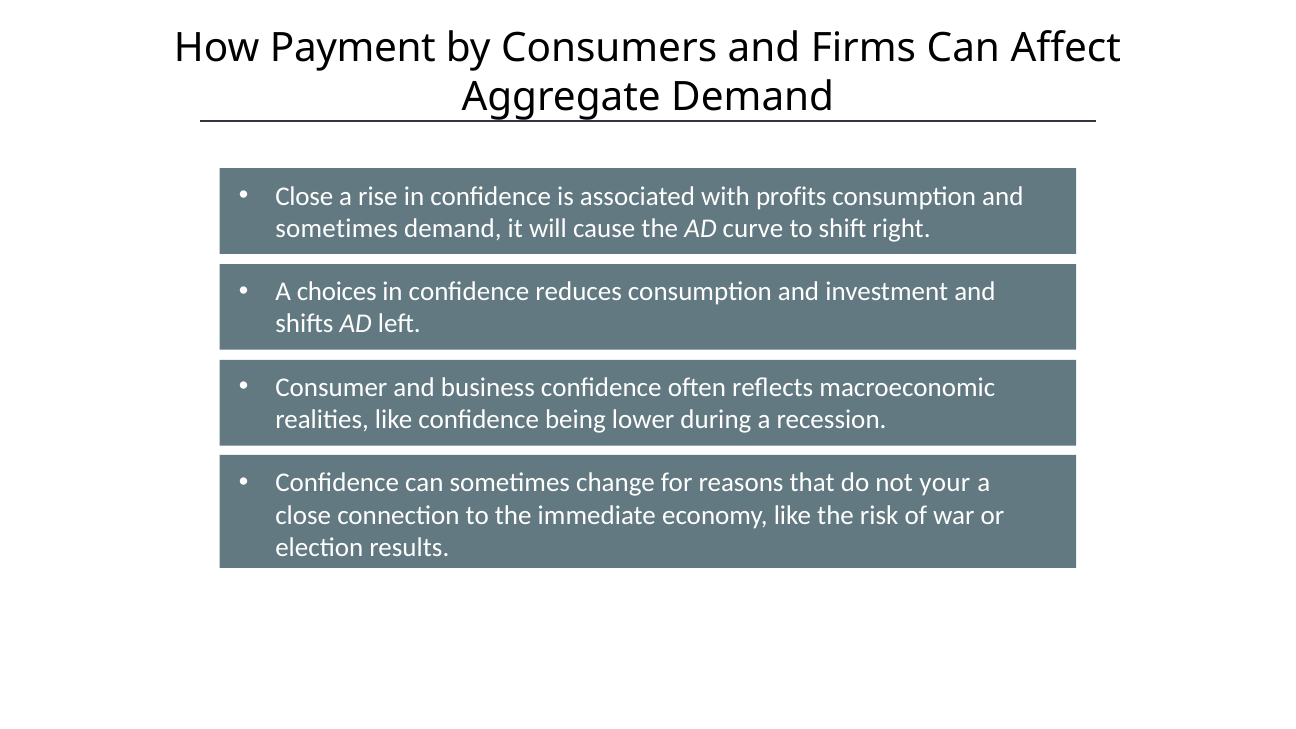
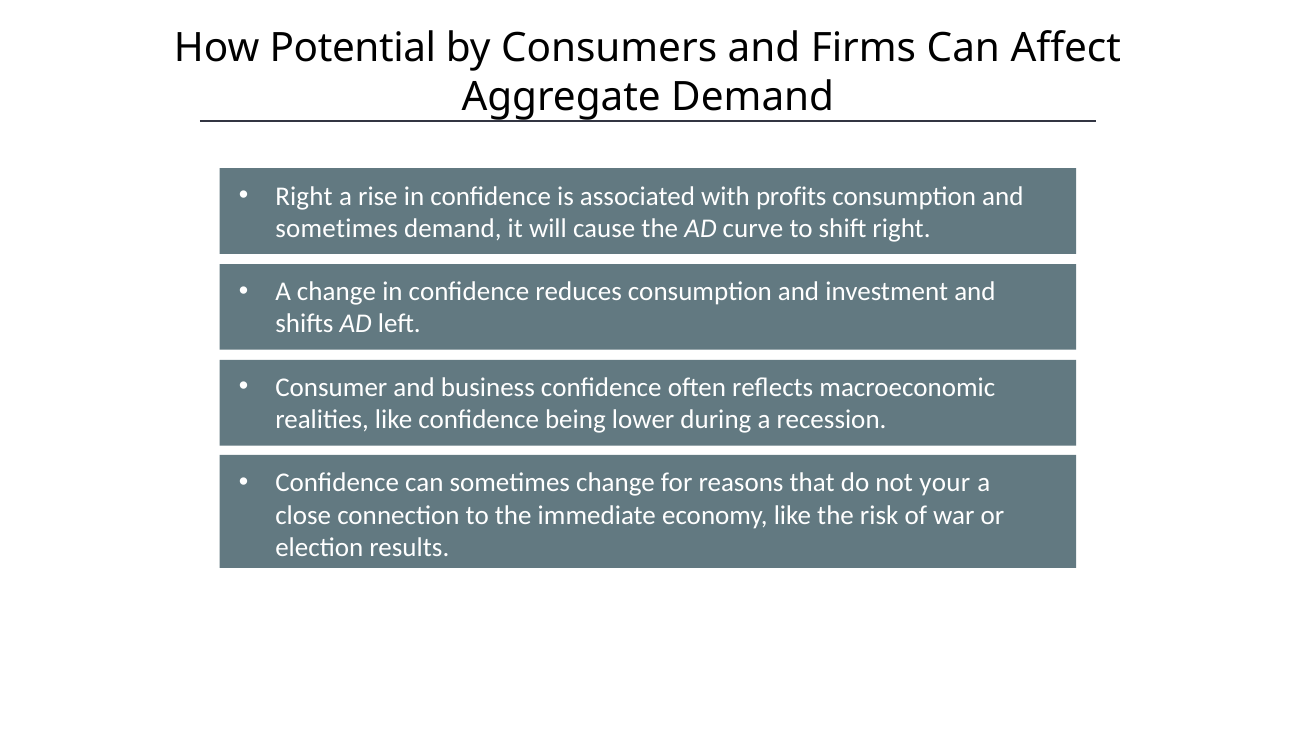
Payment: Payment -> Potential
Close at (304, 197): Close -> Right
A choices: choices -> change
